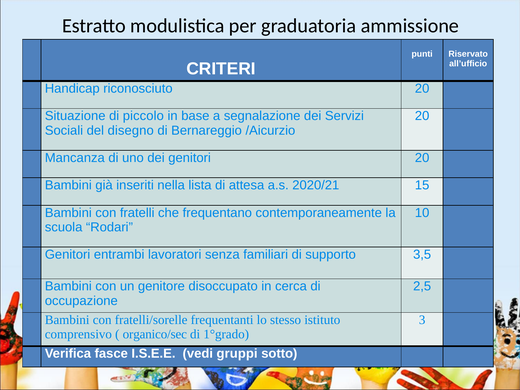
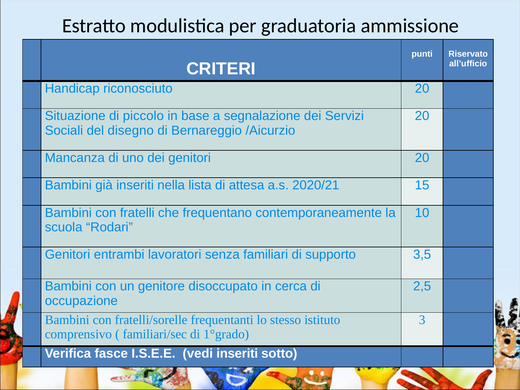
organico/sec: organico/sec -> familiari/sec
vedi gruppi: gruppi -> inseriti
